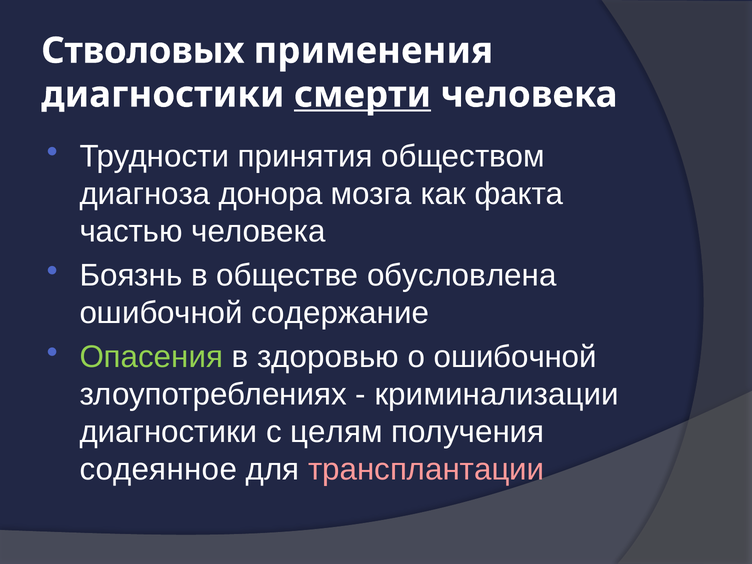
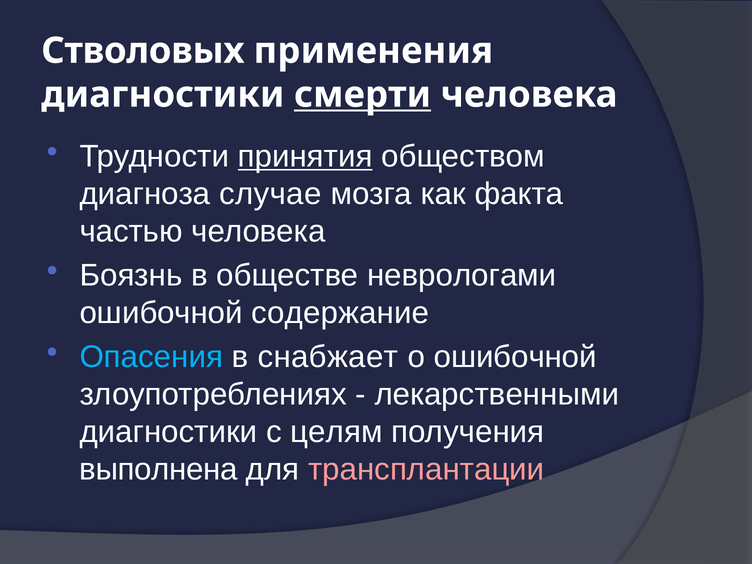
принятия underline: none -> present
донора: донора -> случае
обусловлена: обусловлена -> неврологами
Опасения colour: light green -> light blue
здоровью: здоровью -> снабжает
криминализации: криминализации -> лекарственными
содеянное: содеянное -> выполнена
